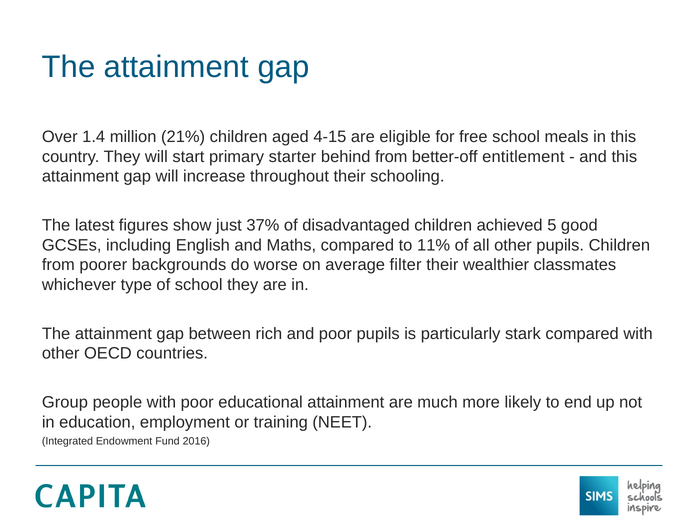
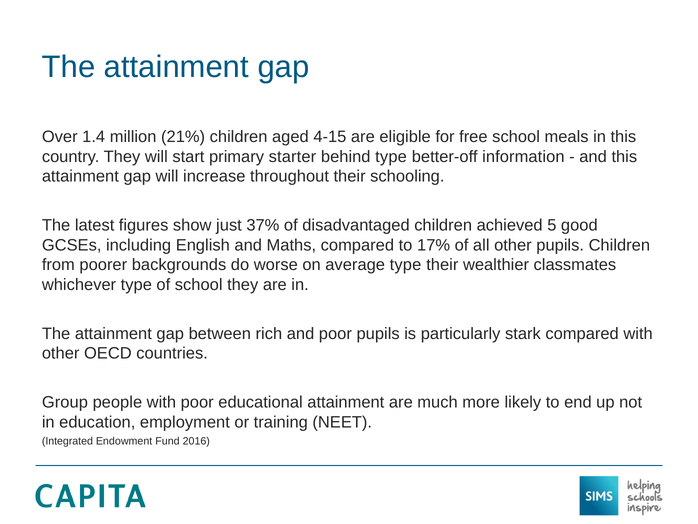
behind from: from -> type
entitlement: entitlement -> information
11%: 11% -> 17%
average filter: filter -> type
